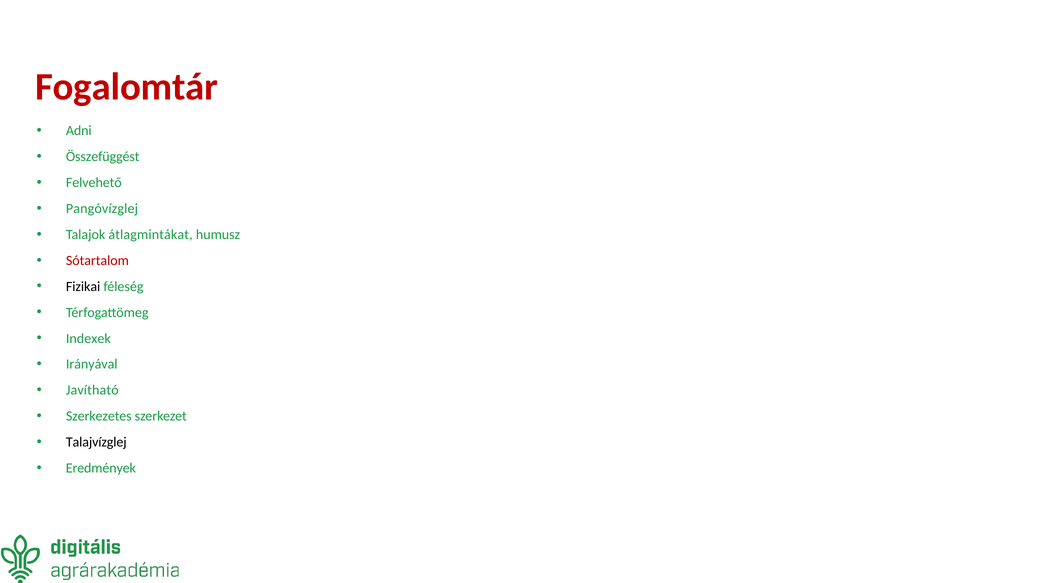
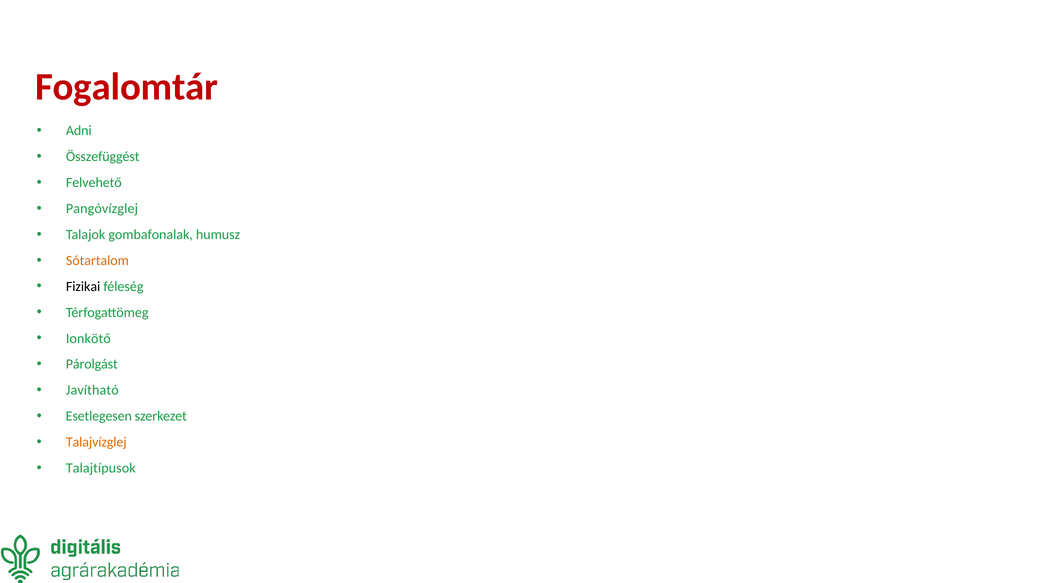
átlagmintákat: átlagmintákat -> gombafonalak
Sótartalom colour: red -> orange
Indexek: Indexek -> Ionkötő
Irányával: Irányával -> Párolgást
Szerkezetes: Szerkezetes -> Esetlegesen
Talajvízglej colour: black -> orange
Eredmények: Eredmények -> Talajtípusok
